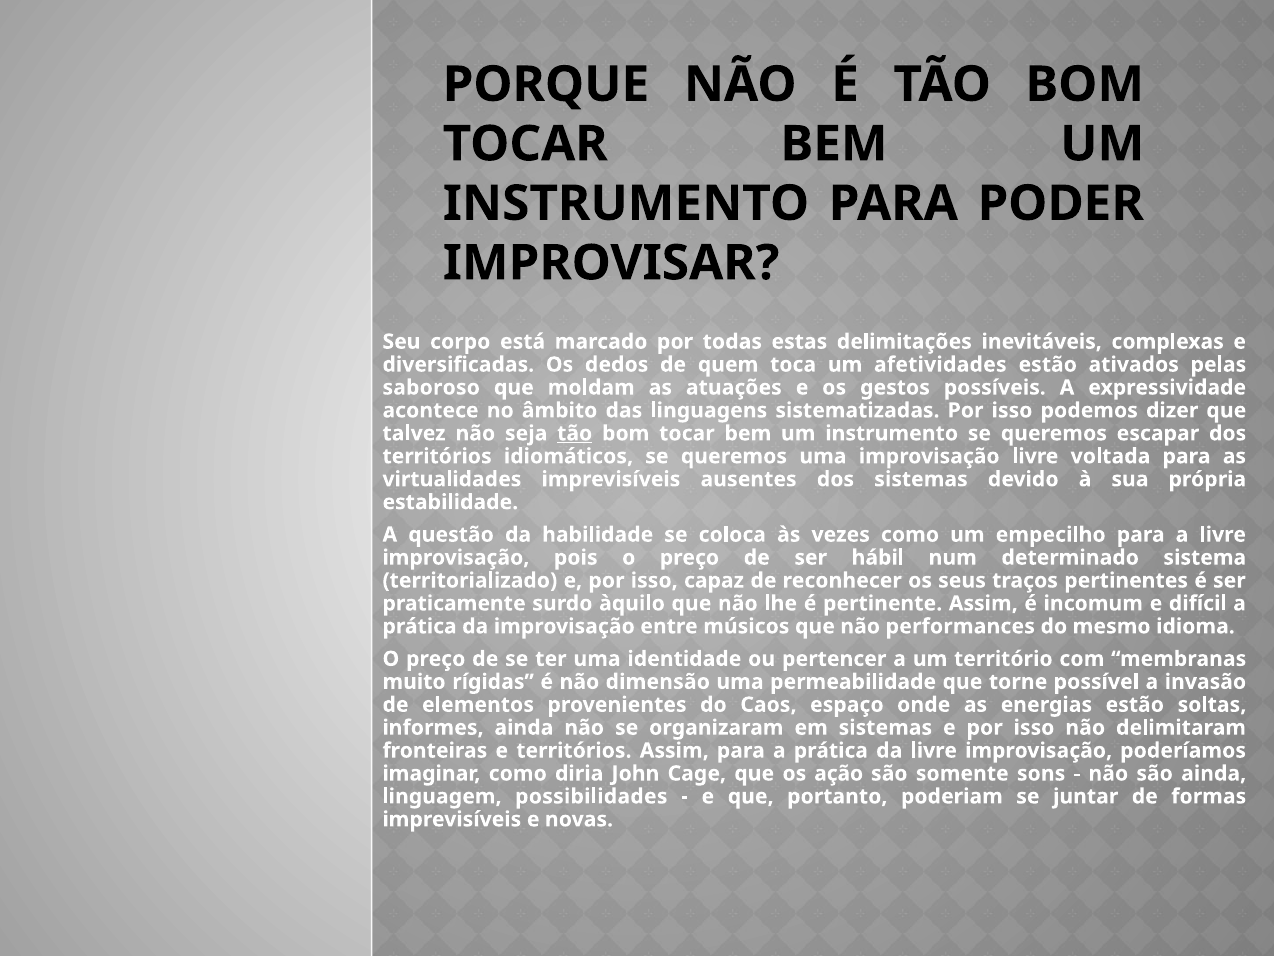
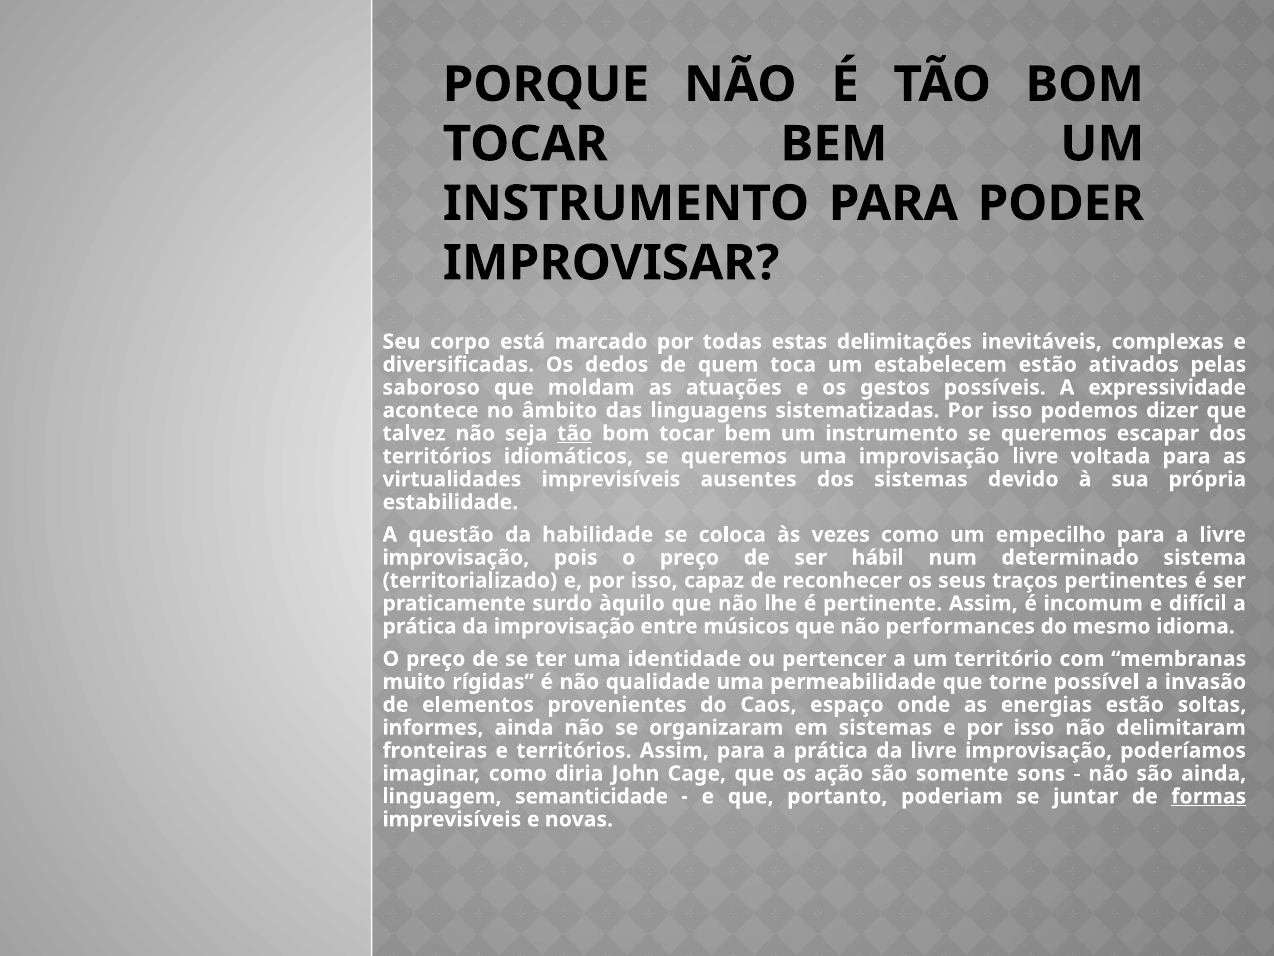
afetividades: afetividades -> estabelecem
dimensão: dimensão -> qualidade
possibilidades: possibilidades -> semanticidade
formas underline: none -> present
